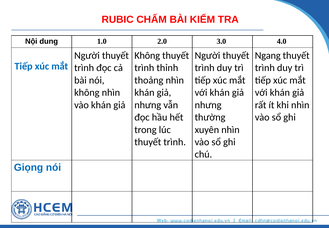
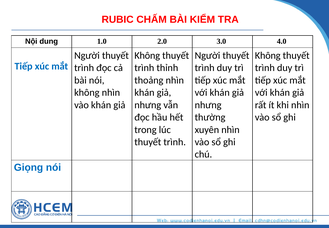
Ngang at (268, 55): Ngang -> Không
